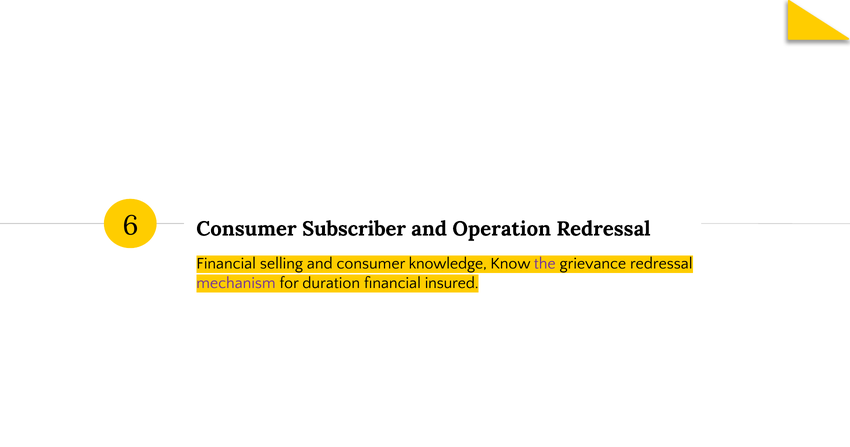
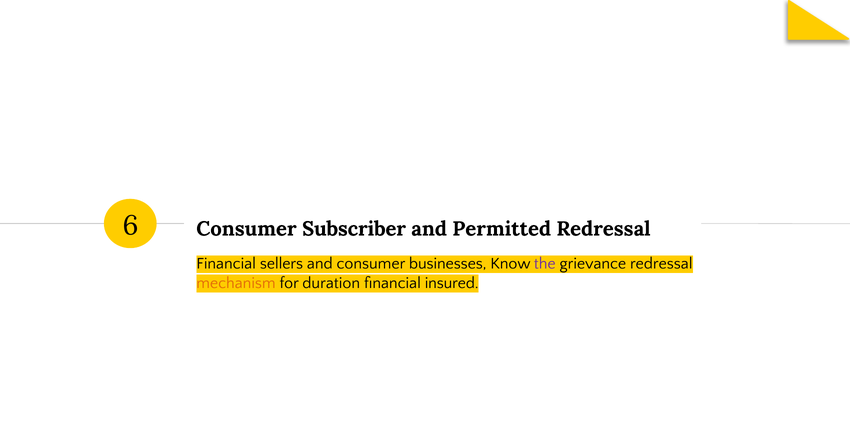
Operation: Operation -> Permitted
selling: selling -> sellers
knowledge: knowledge -> businesses
mechanism colour: purple -> orange
